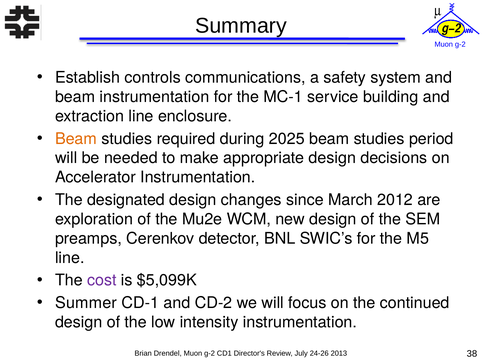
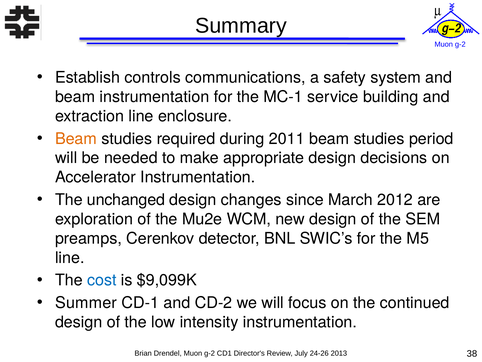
2025: 2025 -> 2011
designated: designated -> unchanged
cost colour: purple -> blue
$5,099K: $5,099K -> $9,099K
